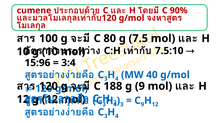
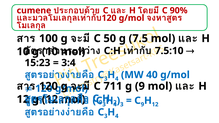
80: 80 -> 50
15:96: 15:96 -> 15:23
188: 188 -> 711
